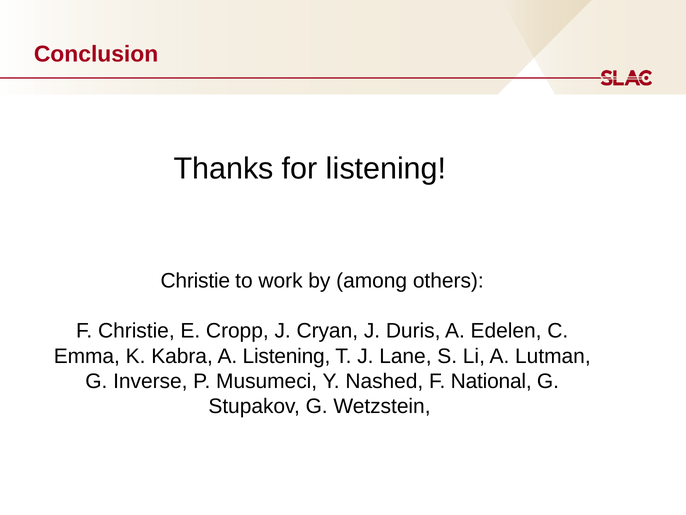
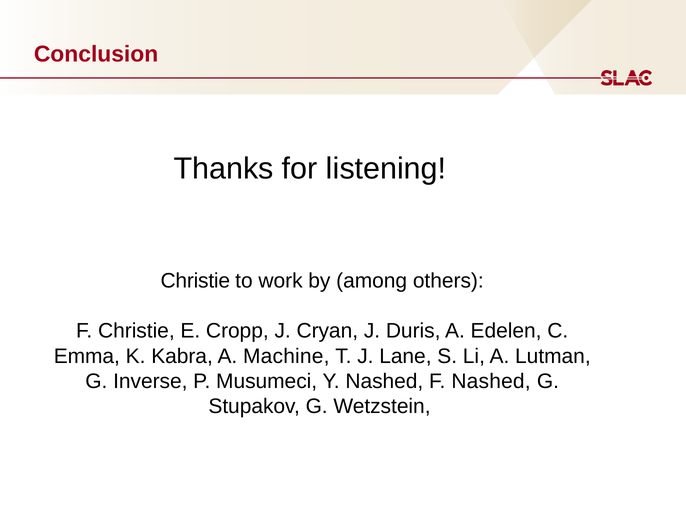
A Listening: Listening -> Machine
F National: National -> Nashed
